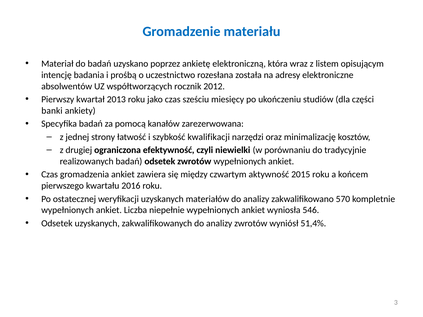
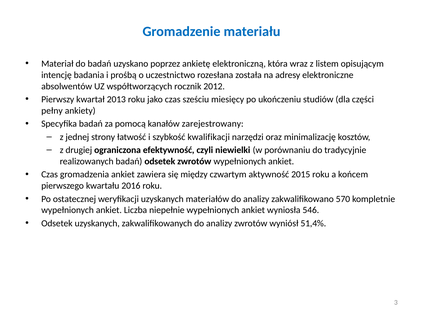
banki: banki -> pełny
zarezerwowana: zarezerwowana -> zarejestrowany
